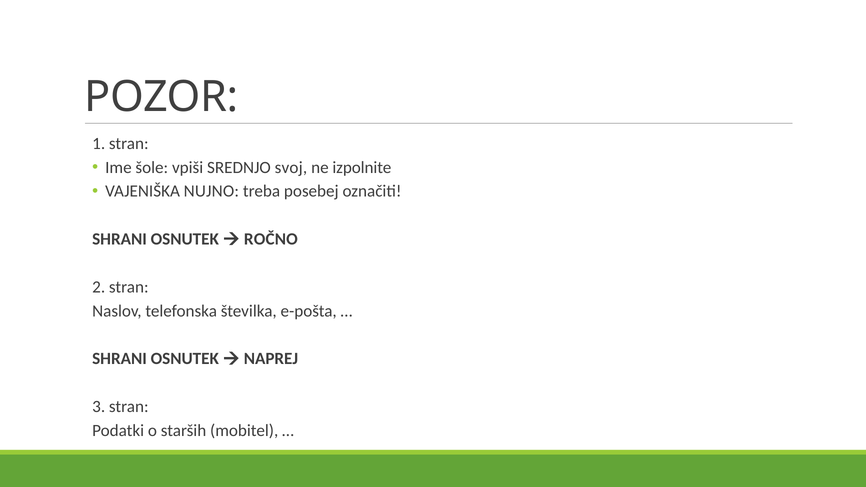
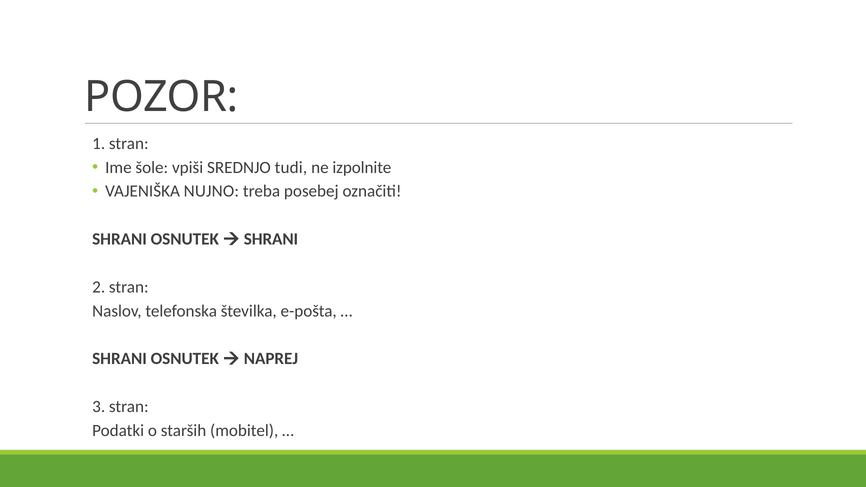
svoj: svoj -> tudi
ROČNO at (271, 239): ROČNO -> SHRANI
